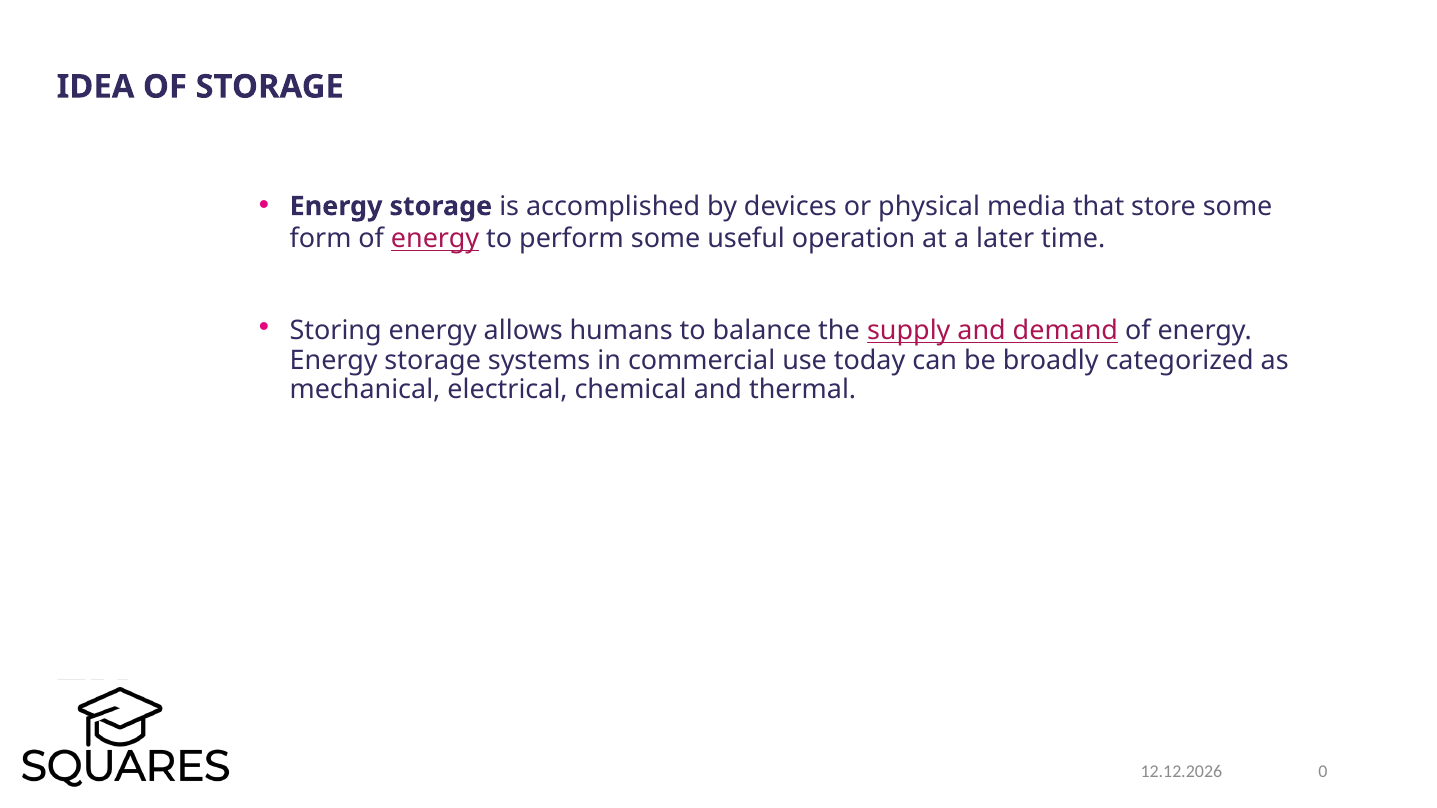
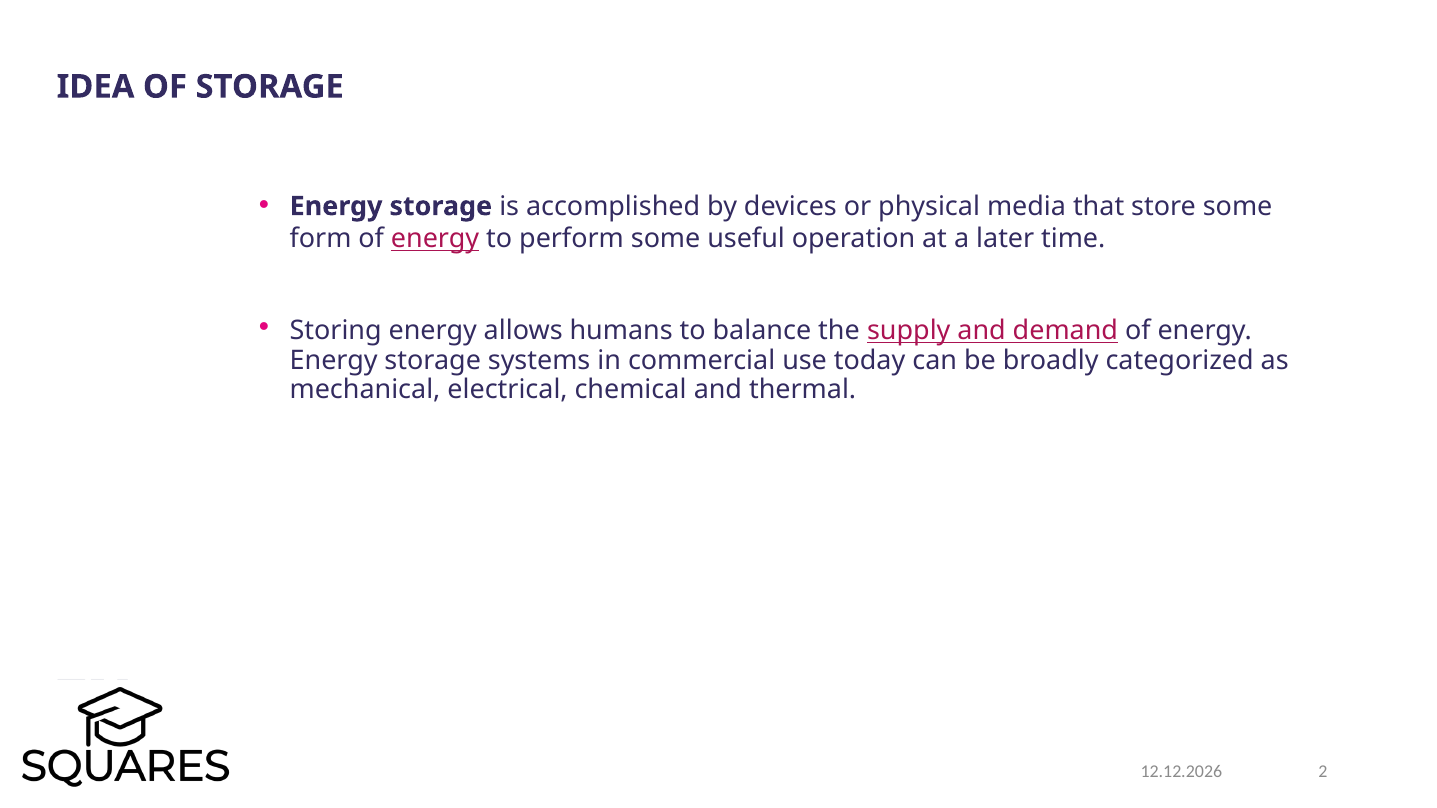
0: 0 -> 2
